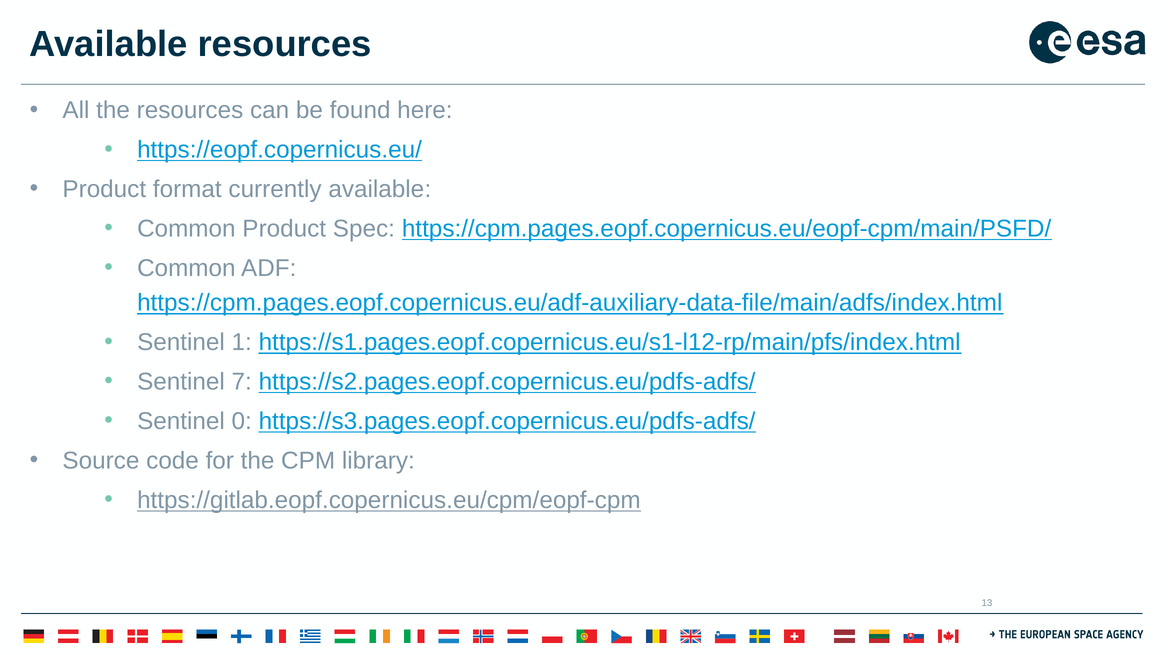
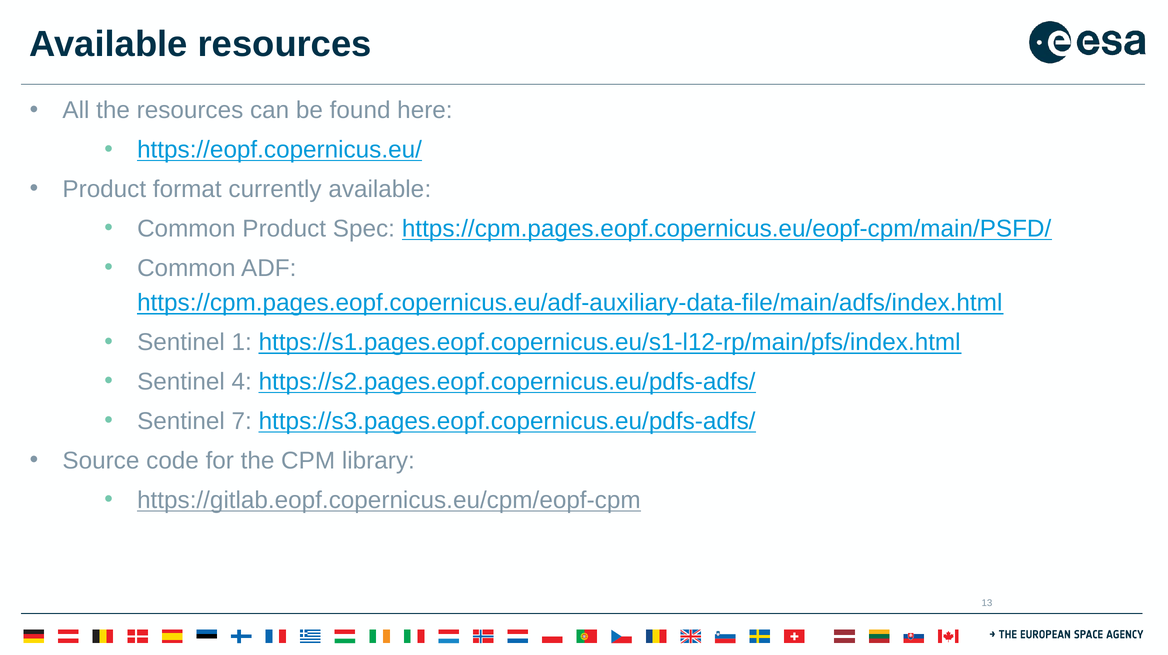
7: 7 -> 4
0: 0 -> 7
